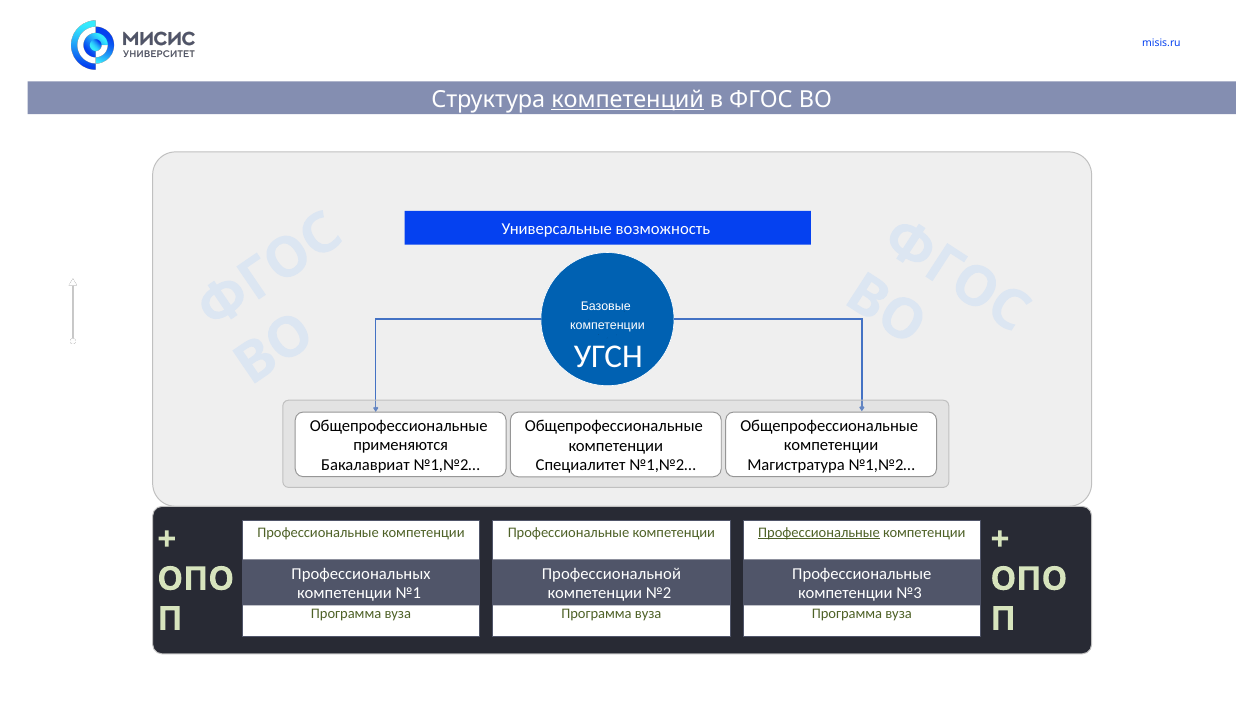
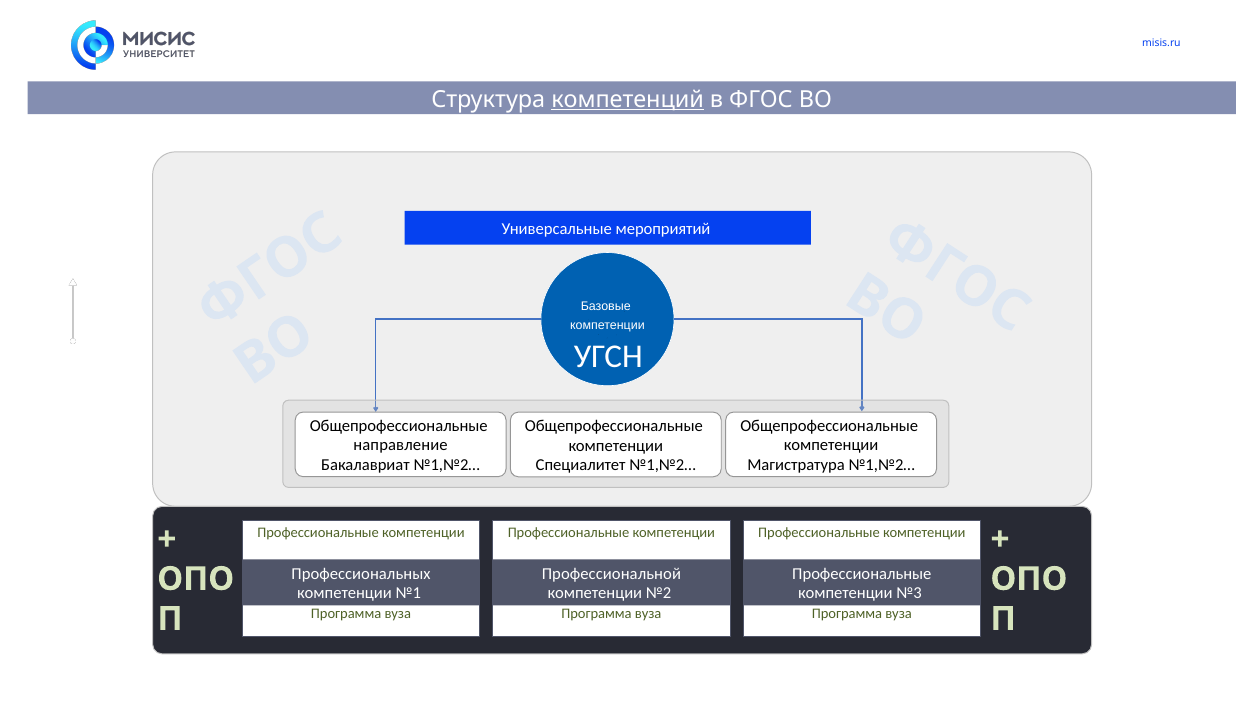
возможность: возможность -> мероприятий
применяются: применяются -> направление
Профессиональные at (819, 533) underline: present -> none
